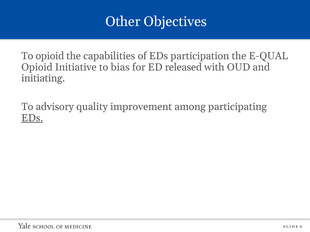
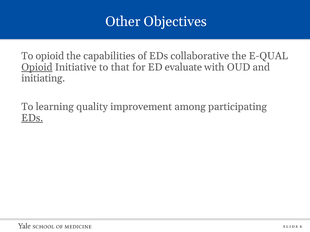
participation: participation -> collaborative
Opioid at (37, 67) underline: none -> present
bias: bias -> that
released: released -> evaluate
advisory: advisory -> learning
